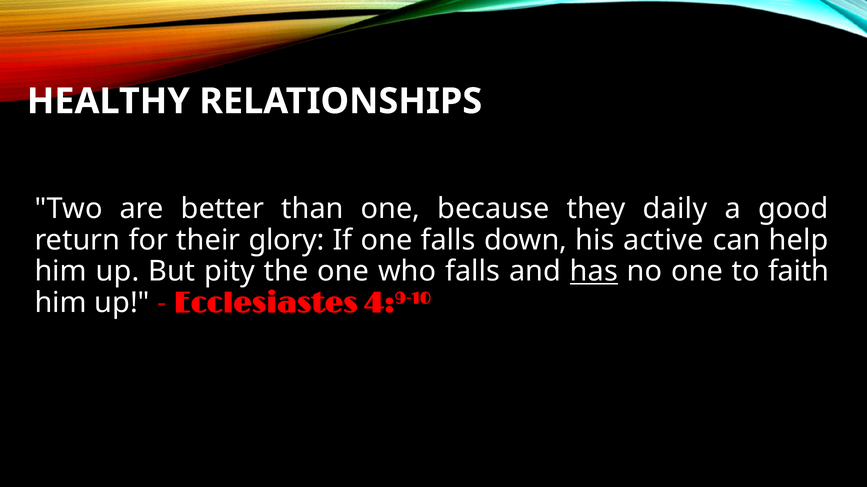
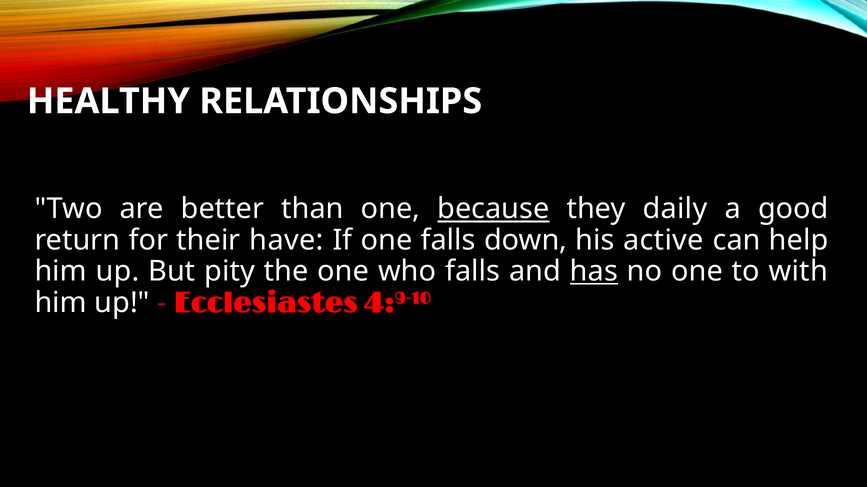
because underline: none -> present
glory: glory -> have
faith: faith -> with
